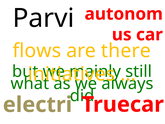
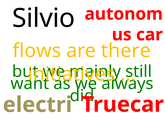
Parvi: Parvi -> Silvio
what: what -> want
